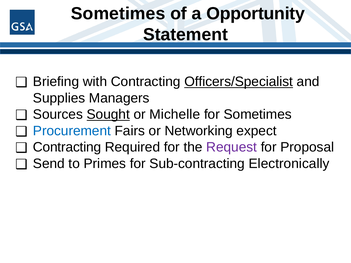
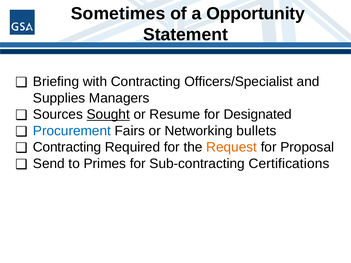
Officers/Specialist underline: present -> none
Michelle: Michelle -> Resume
for Sometimes: Sometimes -> Designated
expect: expect -> bullets
Request colour: purple -> orange
Electronically: Electronically -> Certifications
